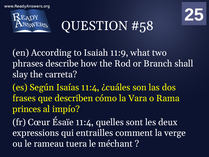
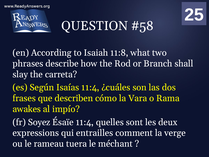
11:9: 11:9 -> 11:8
princes: princes -> awakes
Cœur: Cœur -> Soyez
